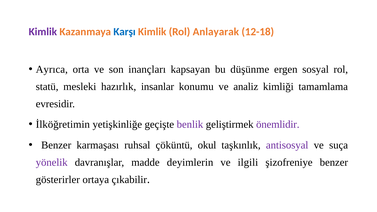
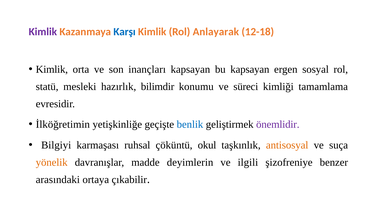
Ayrıca at (52, 69): Ayrıca -> Kimlik
bu düşünme: düşünme -> kapsayan
insanlar: insanlar -> bilimdir
analiz: analiz -> süreci
benlik colour: purple -> blue
Benzer at (56, 145): Benzer -> Bilgiyi
antisosyal colour: purple -> orange
yönelik colour: purple -> orange
gösterirler: gösterirler -> arasındaki
